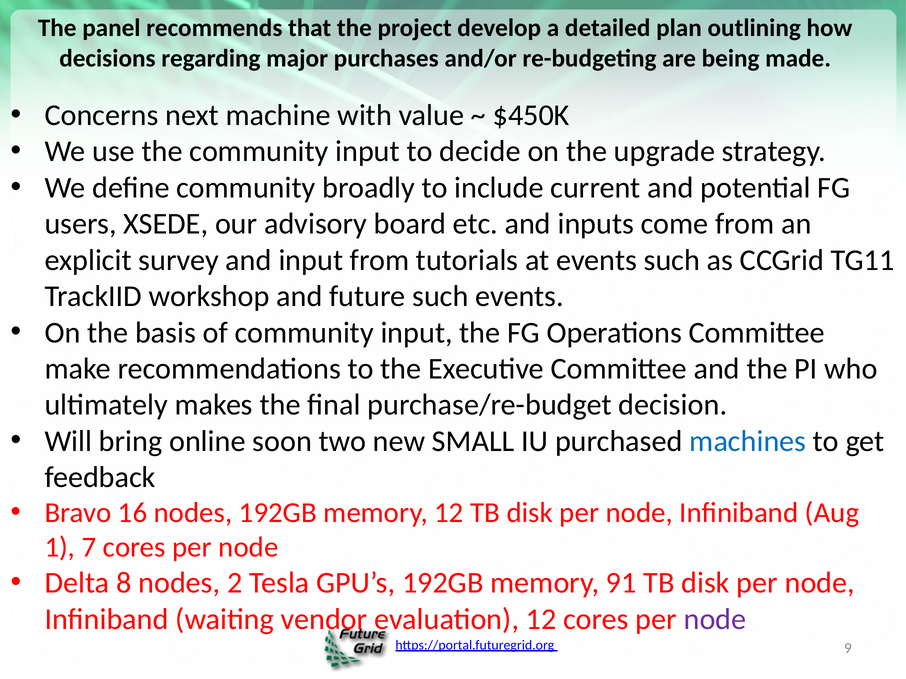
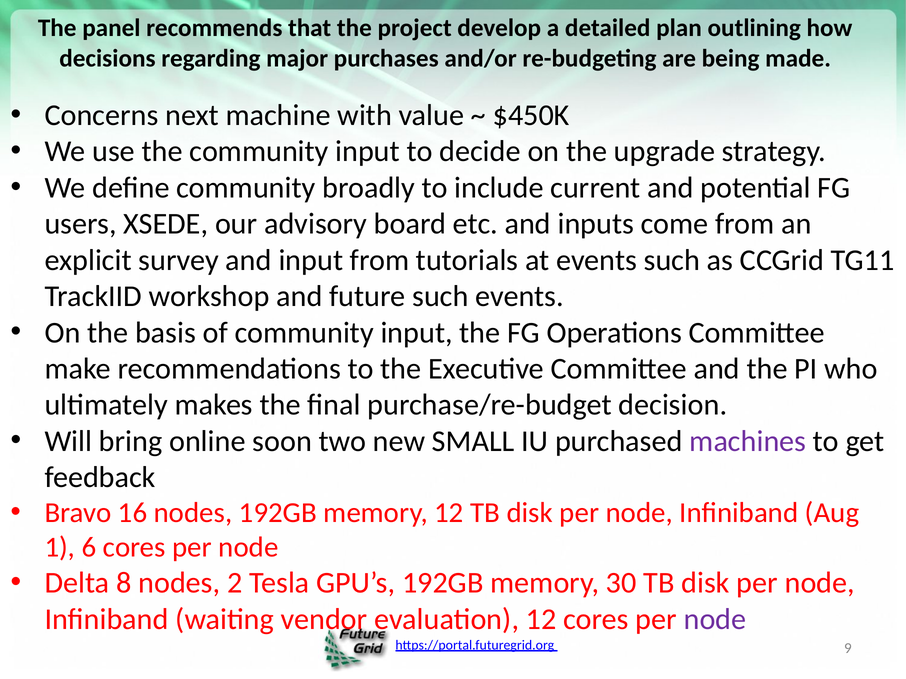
machines colour: blue -> purple
7: 7 -> 6
91: 91 -> 30
